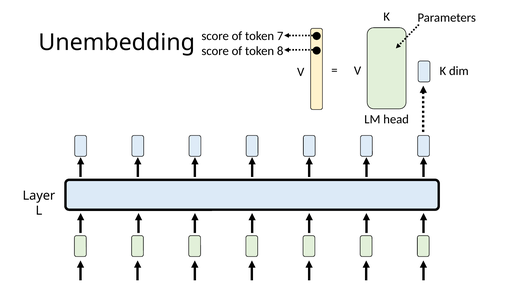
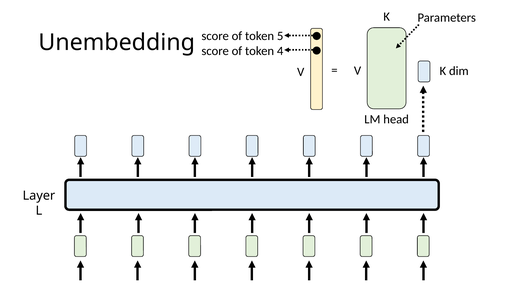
7: 7 -> 5
8: 8 -> 4
